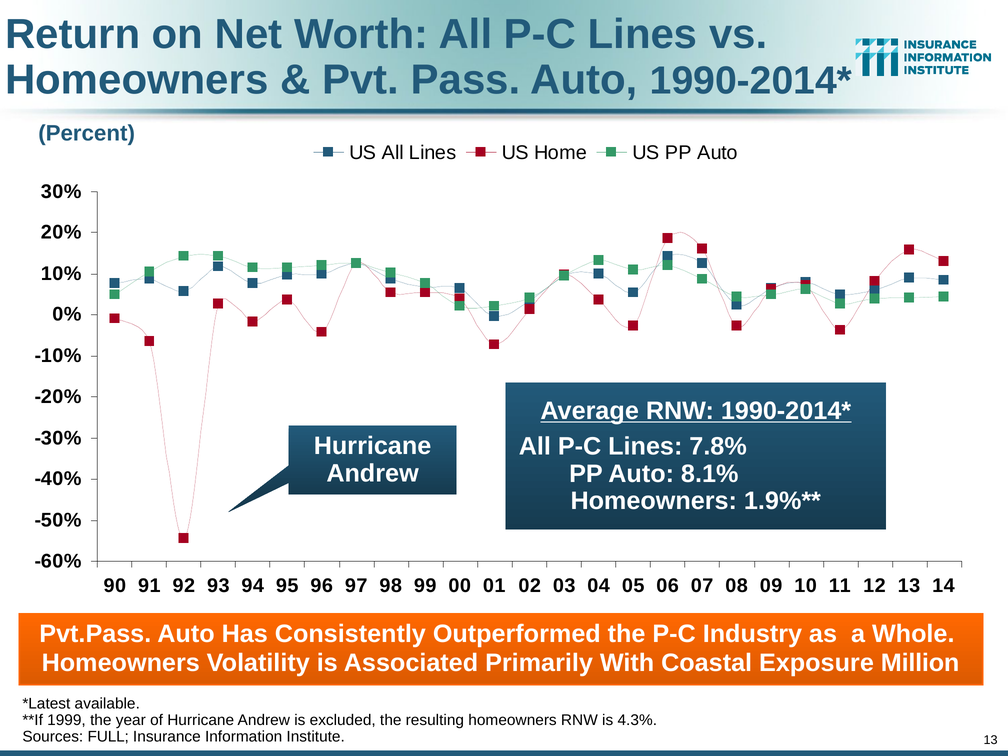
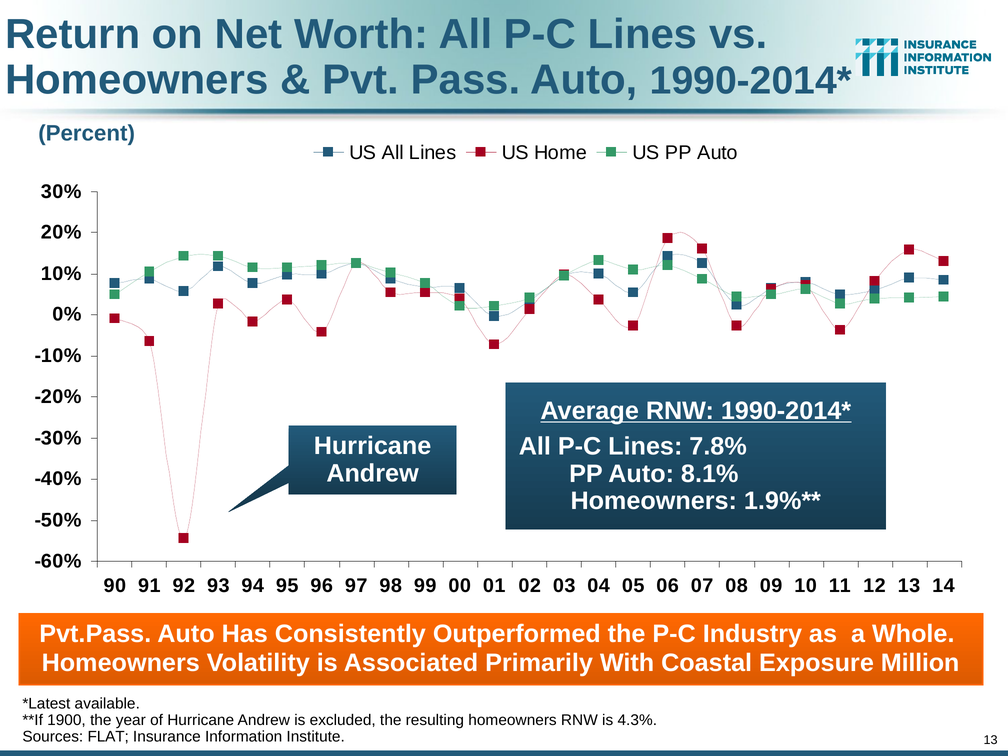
1999: 1999 -> 1900
FULL: FULL -> FLAT
